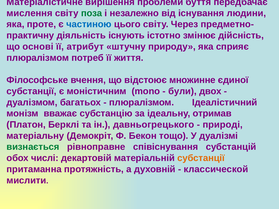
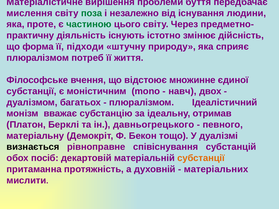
частиною colour: blue -> green
основі: основі -> форма
атрибут: атрибут -> підходи
були: були -> навч
природі: природі -> певного
визнається colour: green -> black
числі: числі -> посіб
классической: классической -> матеріальних
